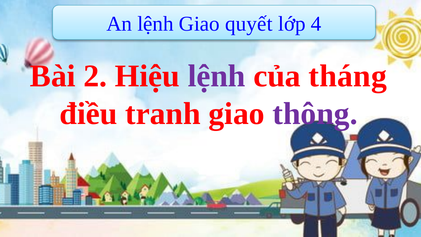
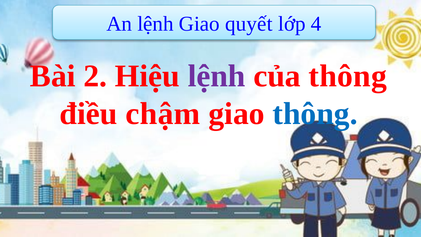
của tháng: tháng -> thông
tranh: tranh -> chậm
thông at (315, 114) colour: purple -> blue
